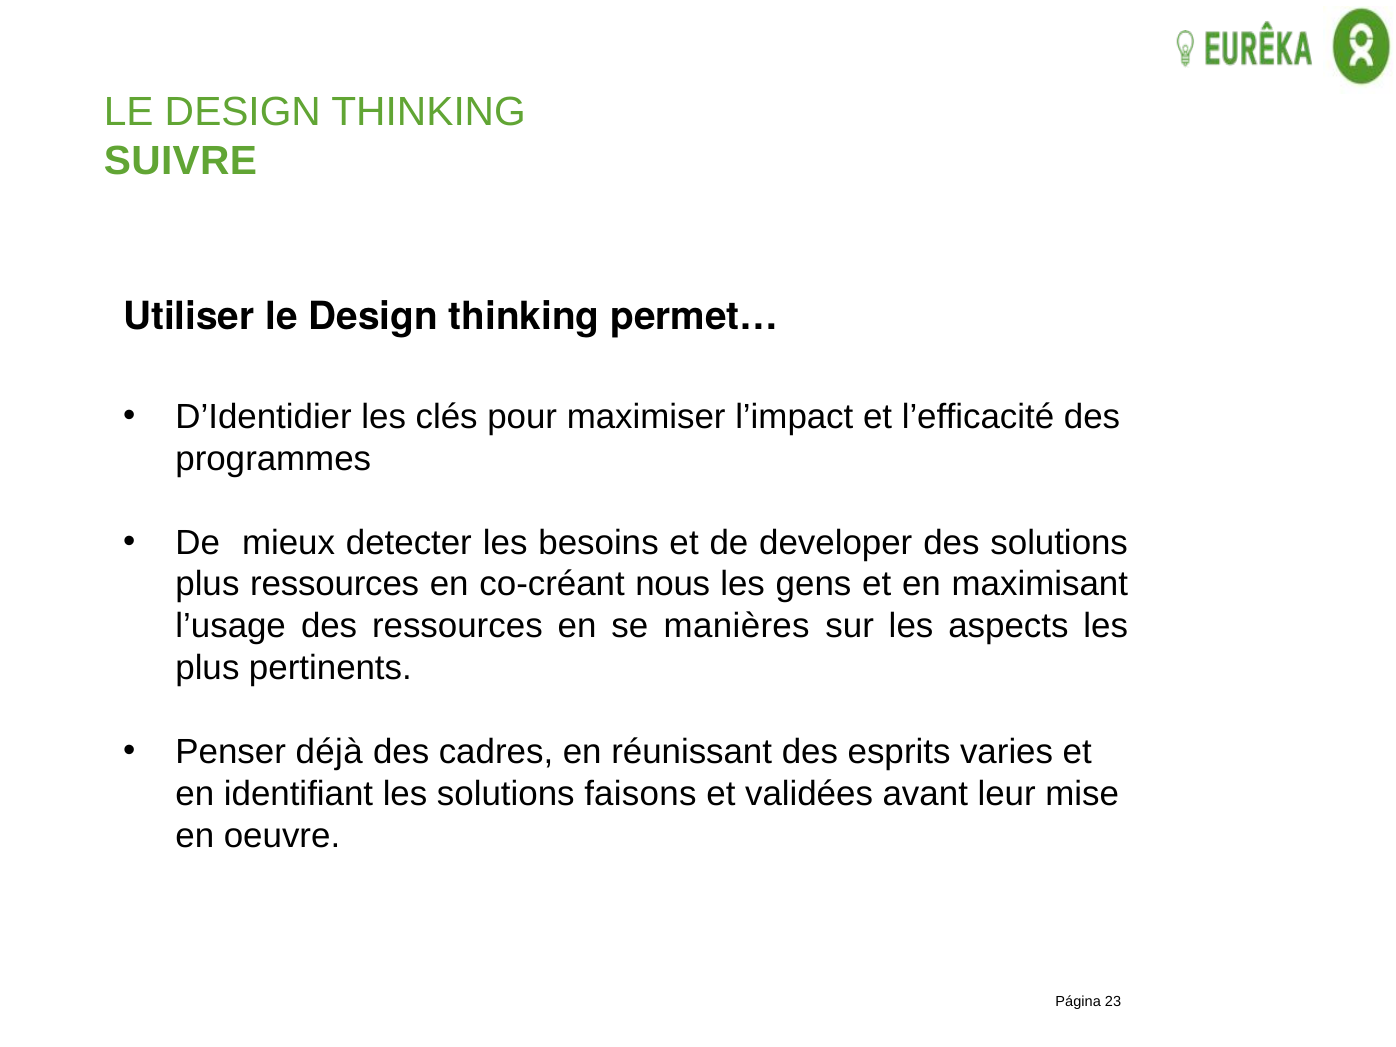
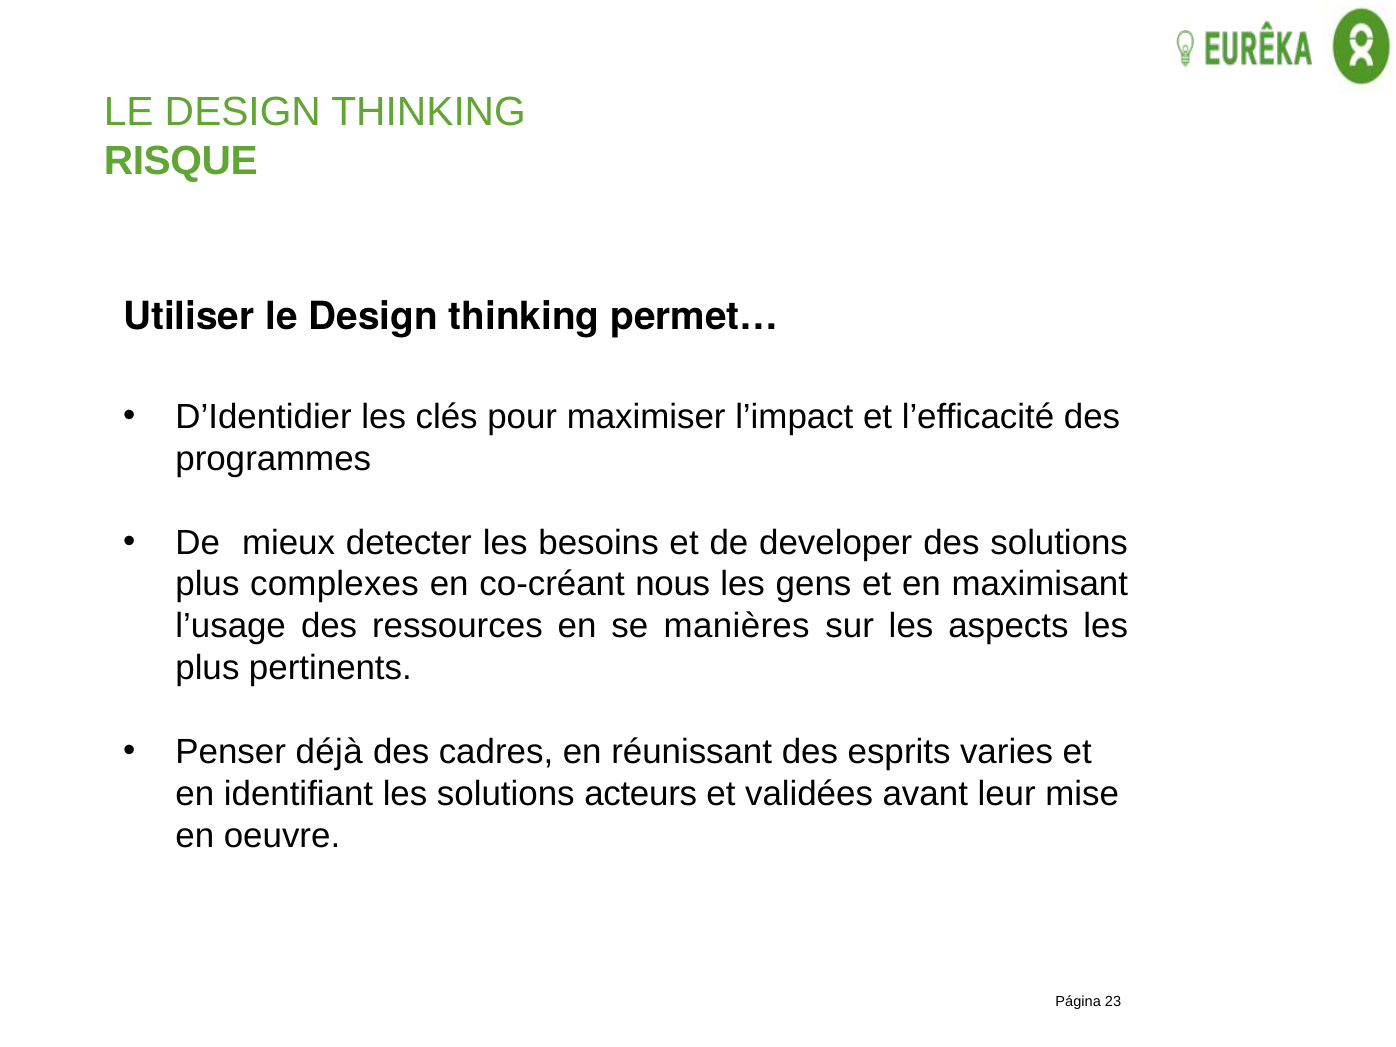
SUIVRE: SUIVRE -> RISQUE
plus ressources: ressources -> complexes
faisons: faisons -> acteurs
